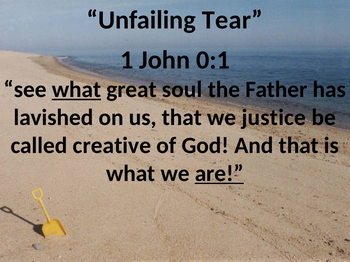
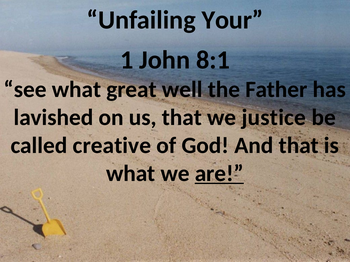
Tear: Tear -> Your
0:1: 0:1 -> 8:1
what at (77, 90) underline: present -> none
soul: soul -> well
